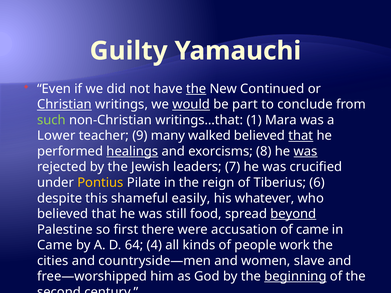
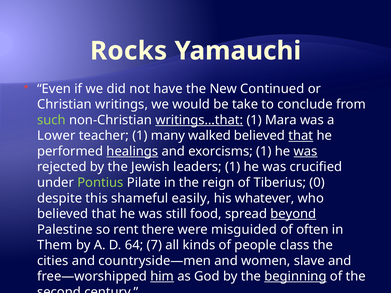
Guilty: Guilty -> Rocks
the at (196, 89) underline: present -> none
Christian underline: present -> none
would underline: present -> none
part: part -> take
writings…that underline: none -> present
teacher 9: 9 -> 1
exorcisms 8: 8 -> 1
leaders 7: 7 -> 1
Pontius colour: yellow -> light green
6: 6 -> 0
first: first -> rent
accusation: accusation -> misguided
of came: came -> often
Came at (55, 245): Came -> Them
4: 4 -> 7
work: work -> class
him underline: none -> present
